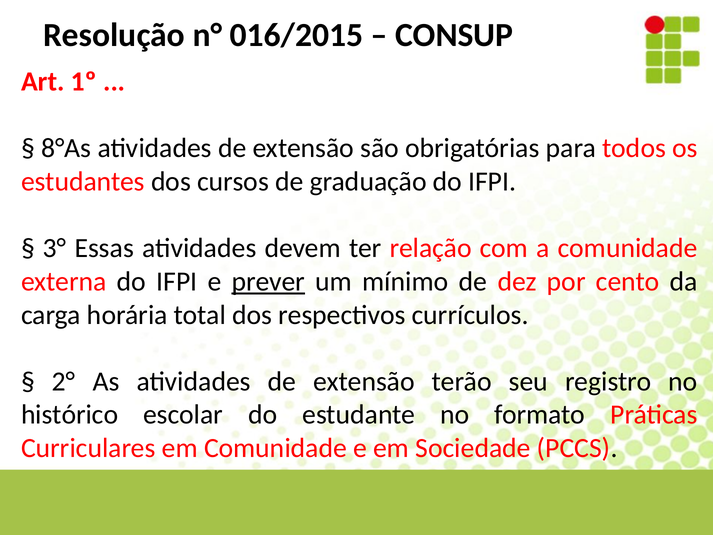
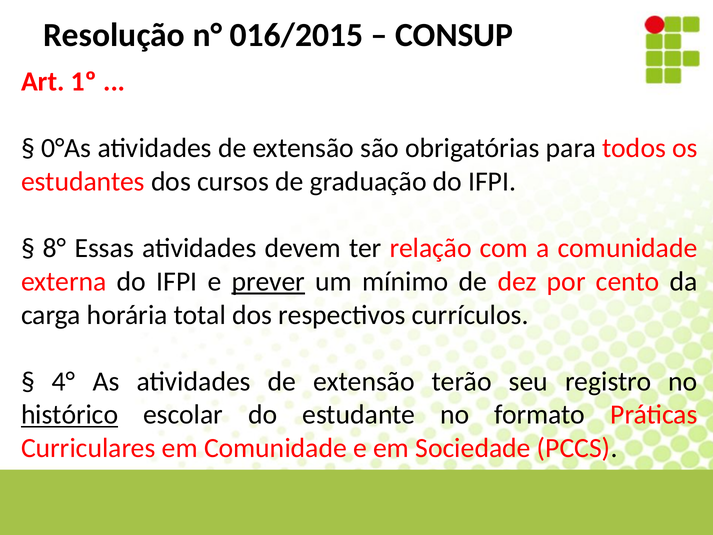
8°As: 8°As -> 0°As
3°: 3° -> 8°
2°: 2° -> 4°
histórico underline: none -> present
